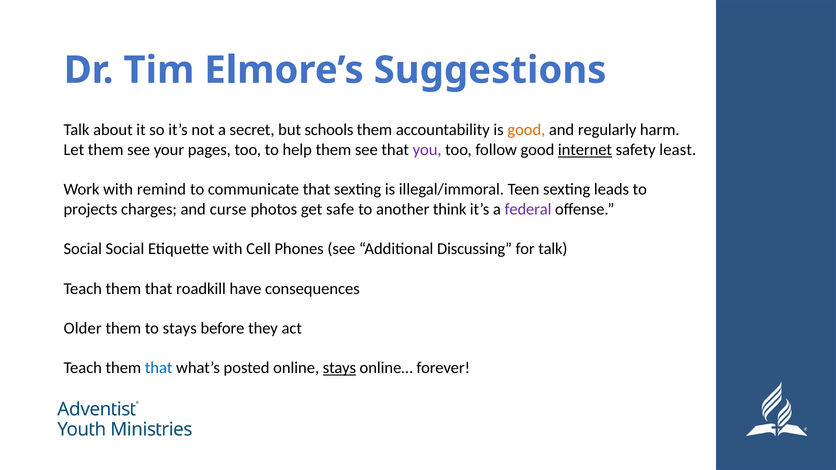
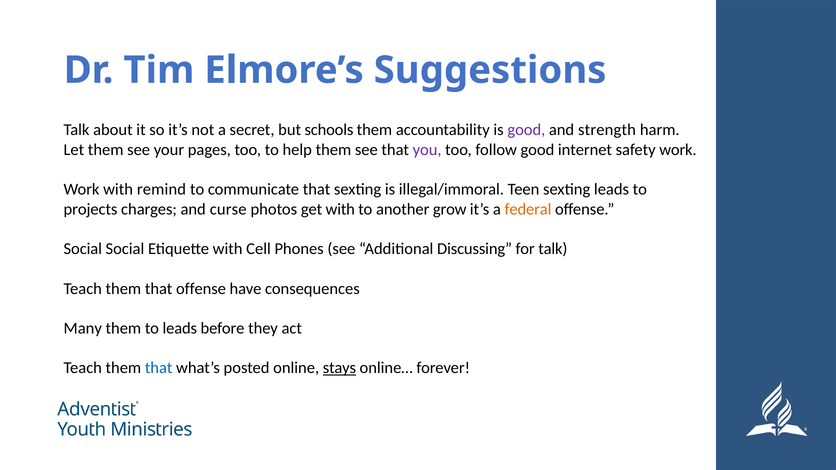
good at (526, 130) colour: orange -> purple
regularly: regularly -> strength
internet underline: present -> none
safety least: least -> work
get safe: safe -> with
think: think -> grow
federal colour: purple -> orange
that roadkill: roadkill -> offense
Older: Older -> Many
to stays: stays -> leads
